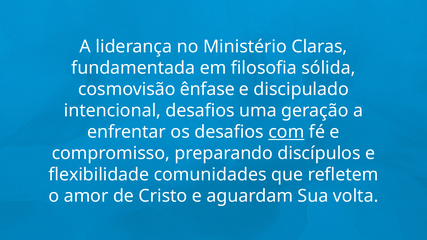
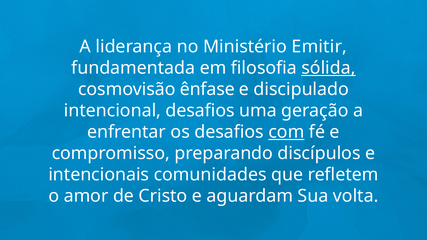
Claras: Claras -> Emitir
sólida underline: none -> present
flexibilidade: flexibilidade -> intencionais
